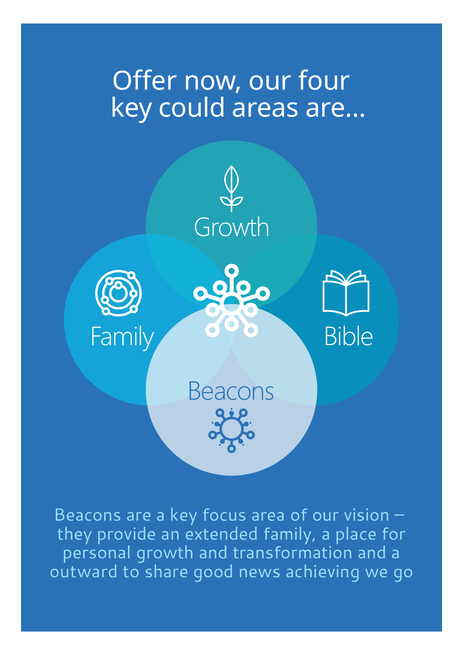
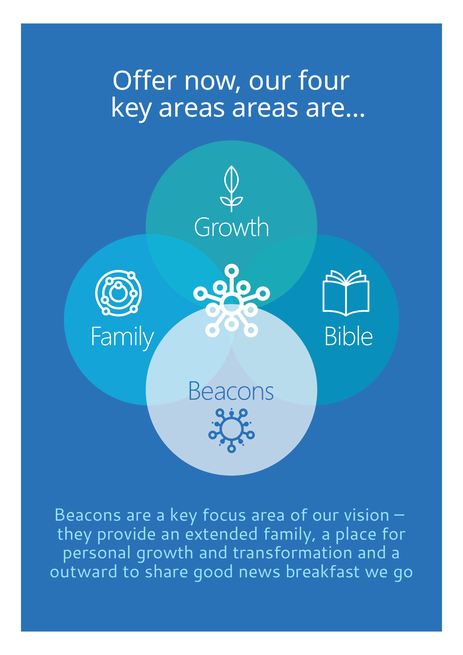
key could: could -> areas
achieving: achieving -> breakfast
